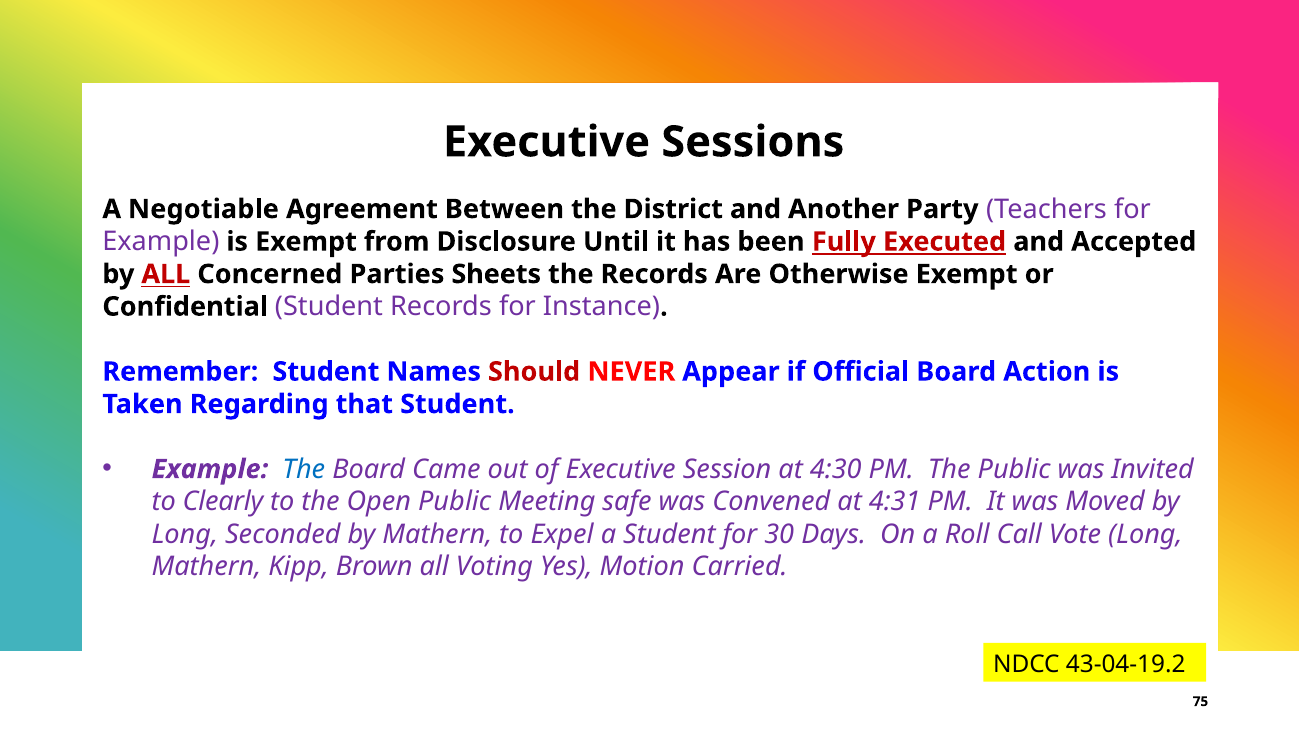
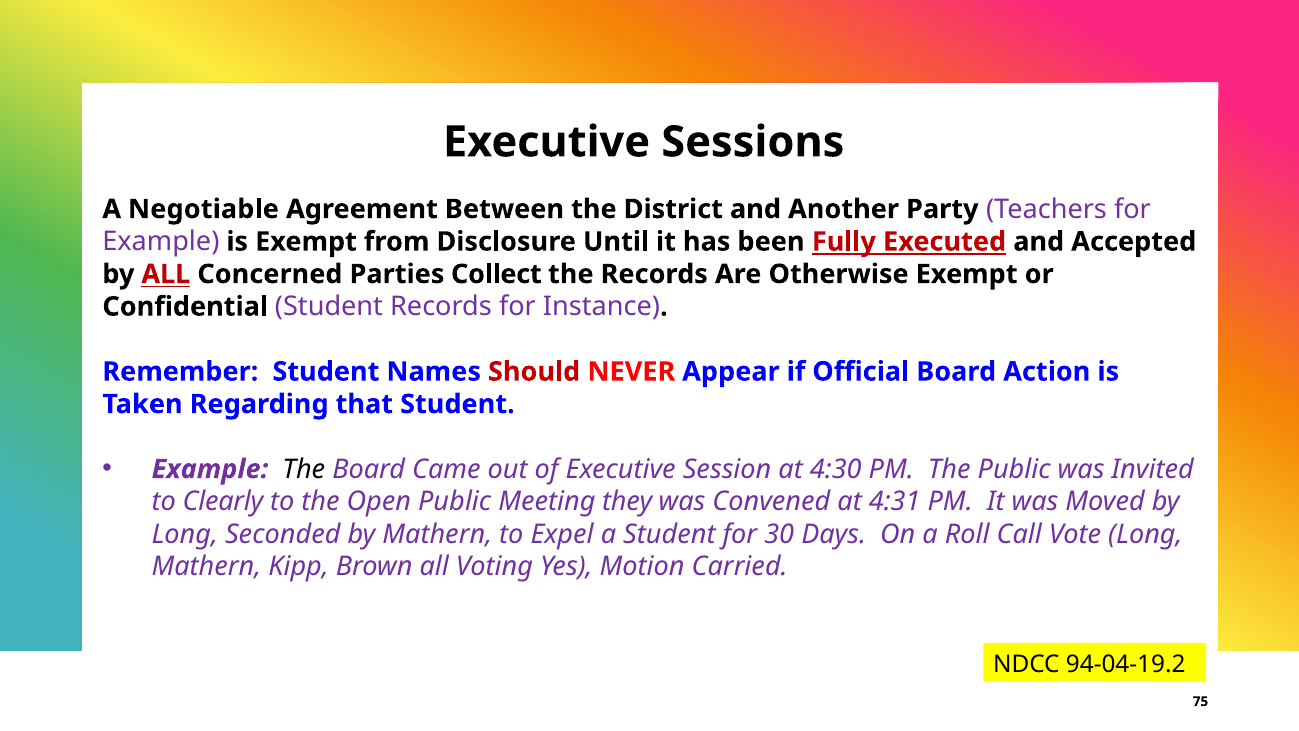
Sheets: Sheets -> Collect
The at (304, 469) colour: blue -> black
safe: safe -> they
43-04-19.2: 43-04-19.2 -> 94-04-19.2
